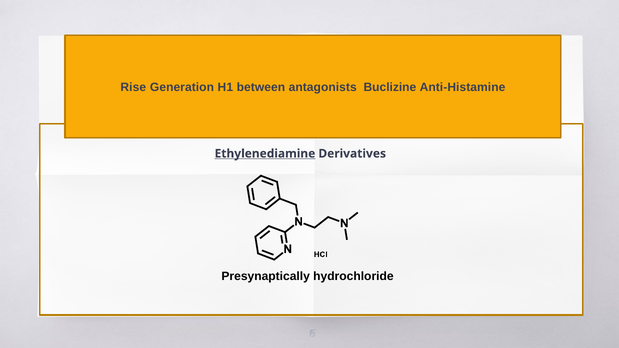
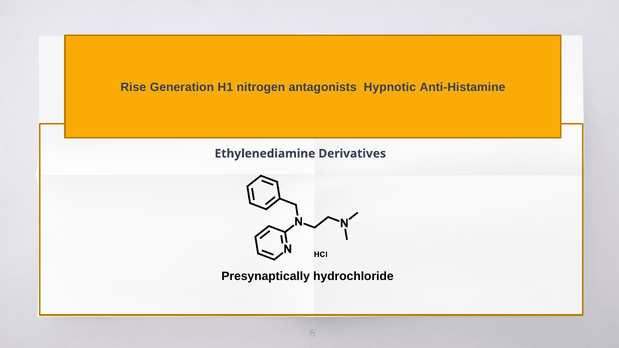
between: between -> nitrogen
Buclizine: Buclizine -> Hypnotic
Ethylenediamine underline: present -> none
